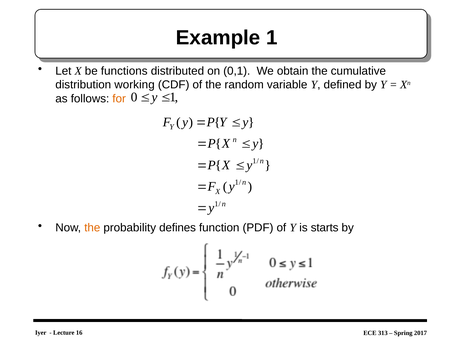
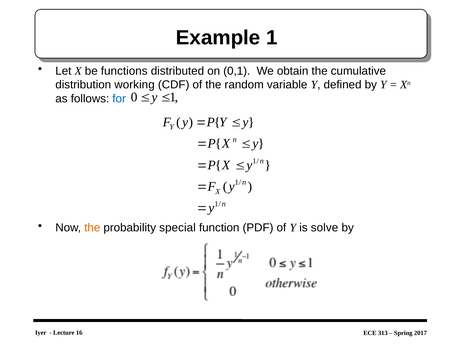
for colour: orange -> blue
defines: defines -> special
starts: starts -> solve
